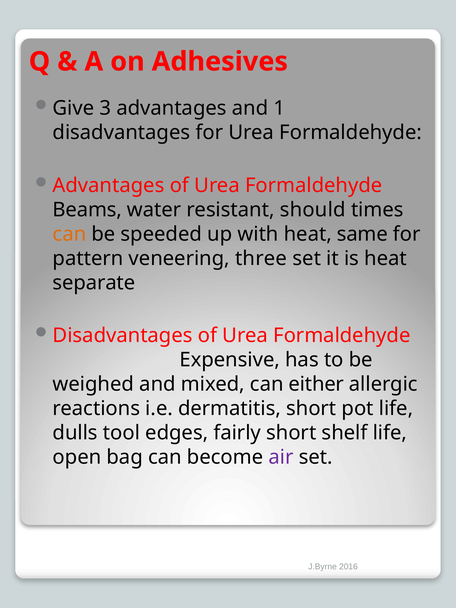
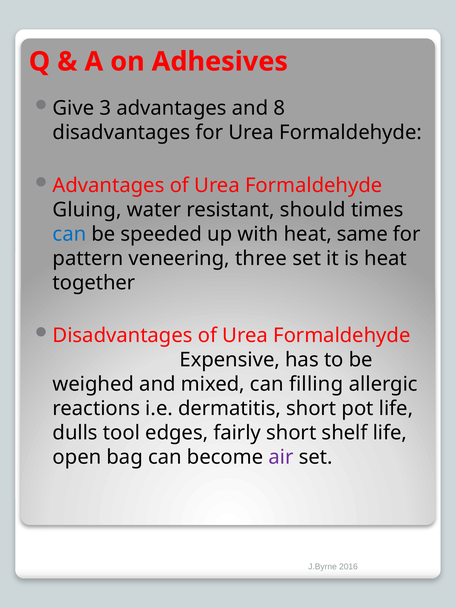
1: 1 -> 8
Beams: Beams -> Gluing
can at (69, 234) colour: orange -> blue
separate: separate -> together
either: either -> filling
